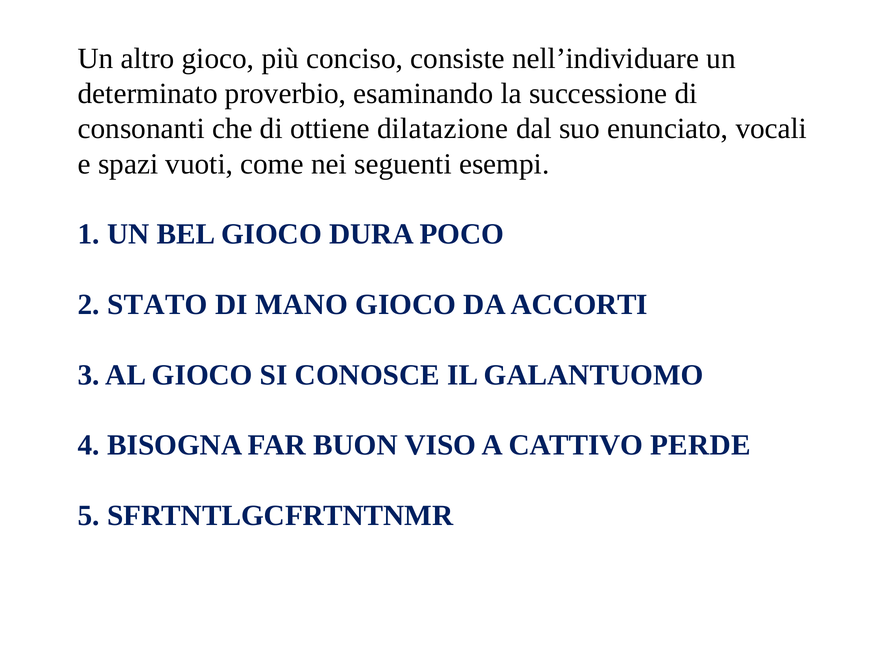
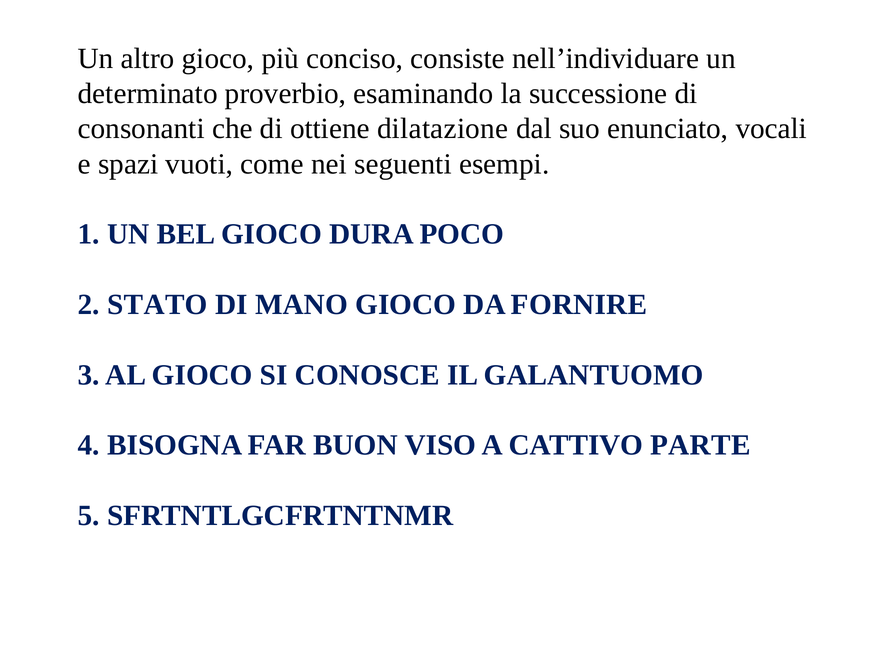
ACCORTI: ACCORTI -> FORNIRE
PERDE: PERDE -> PARTE
